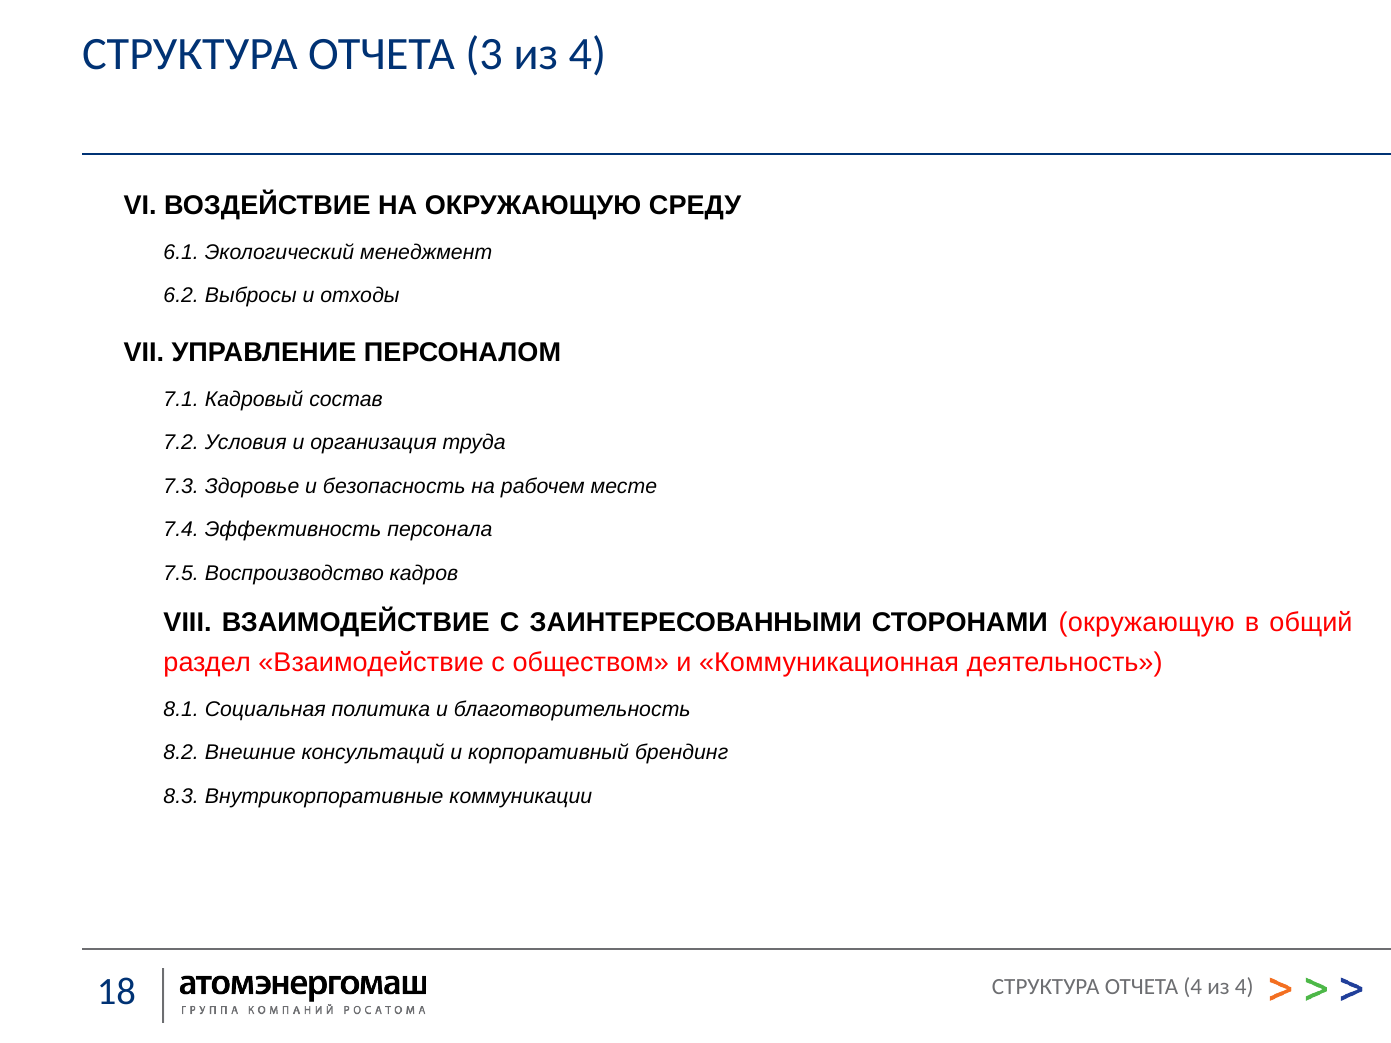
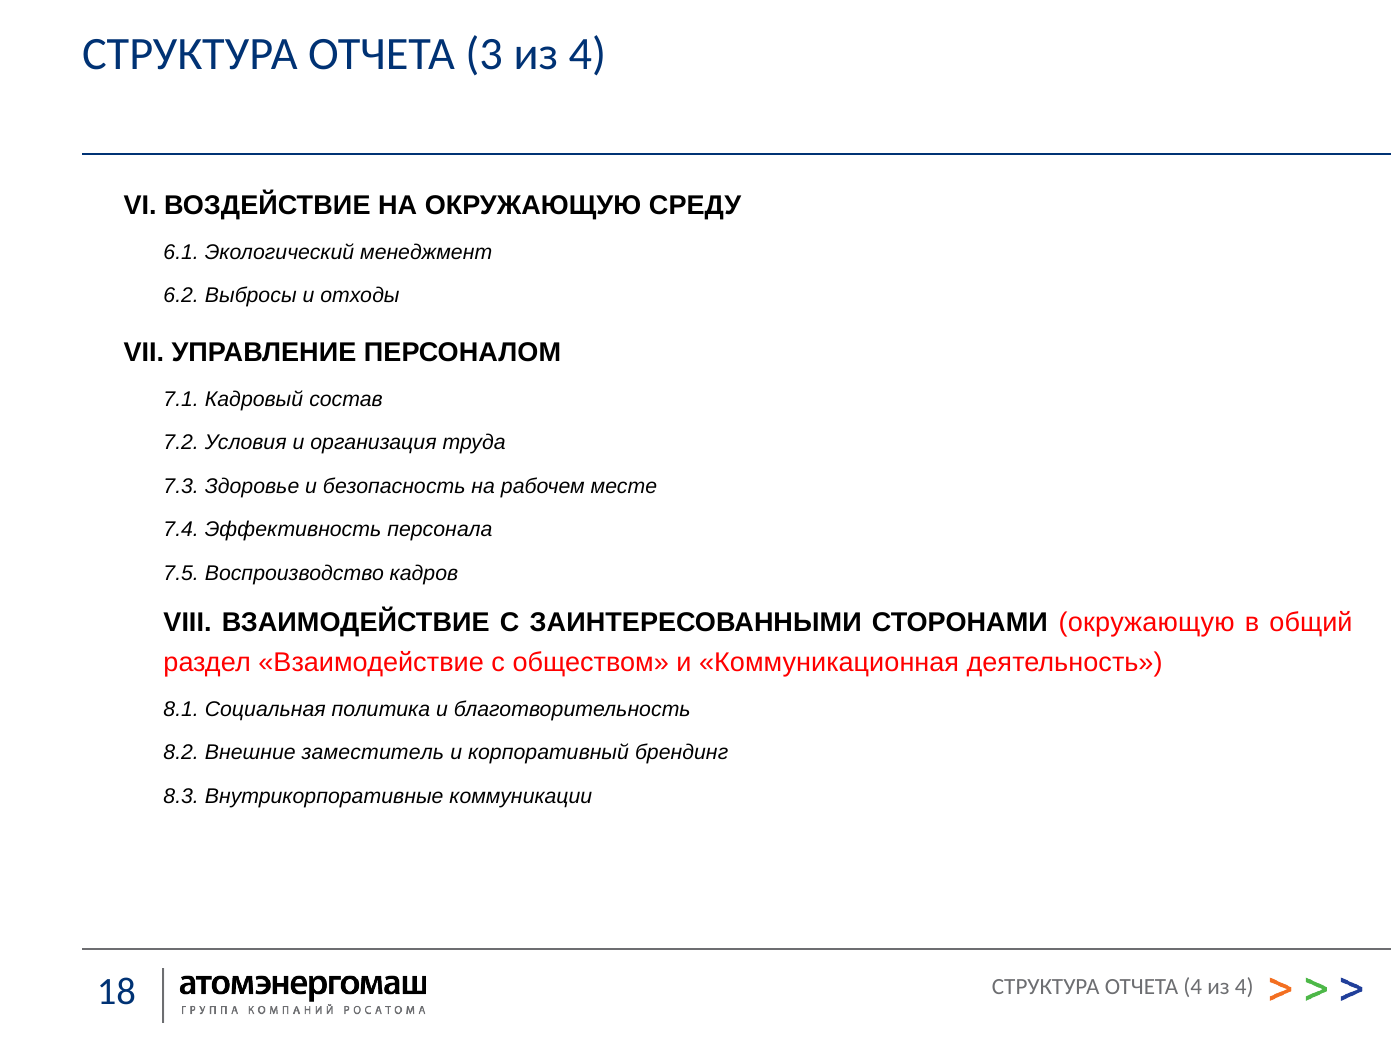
консультаций: консультаций -> заместитель
